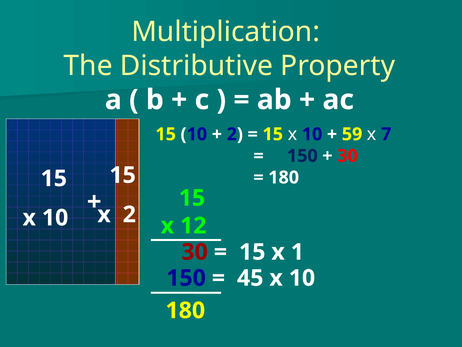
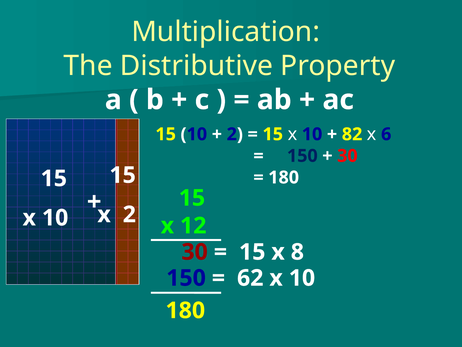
59: 59 -> 82
7: 7 -> 6
1: 1 -> 8
45: 45 -> 62
